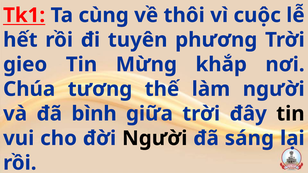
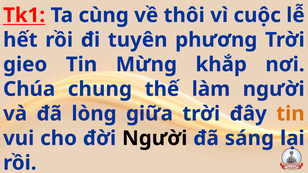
tương: tương -> chung
bình: bình -> lòng
tin at (290, 114) colour: black -> orange
